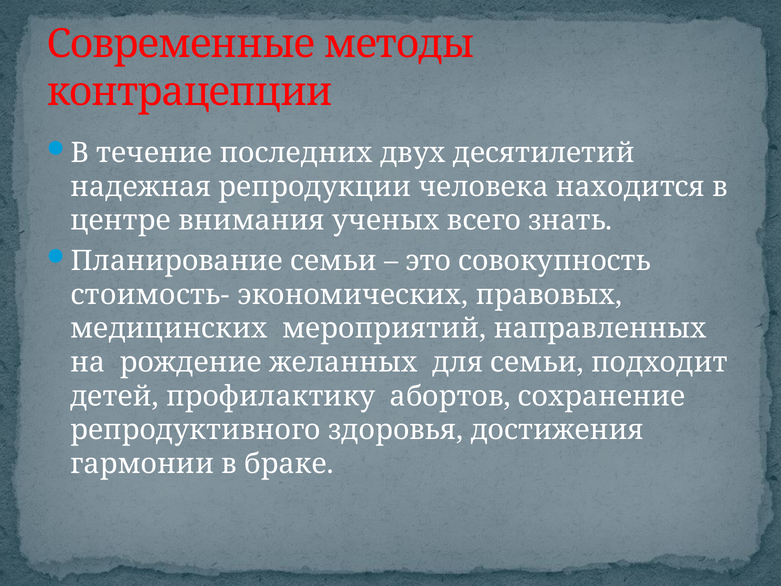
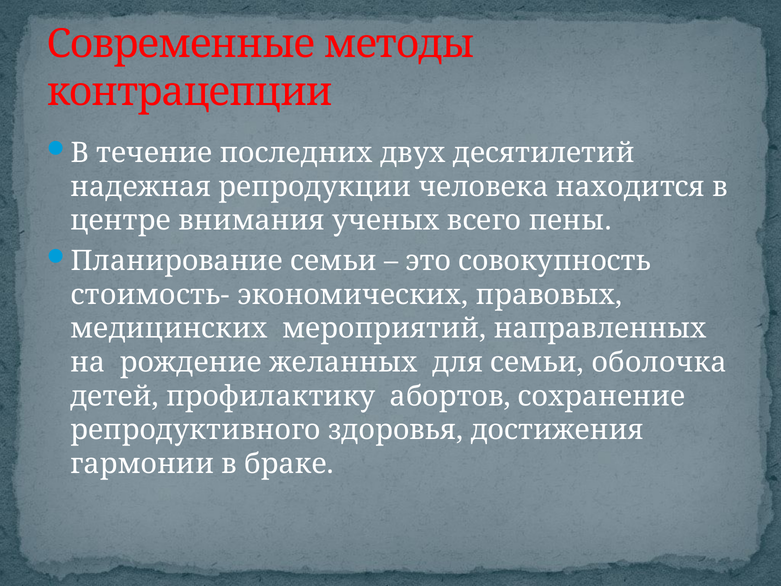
знать: знать -> пены
подходит: подходит -> оболочка
